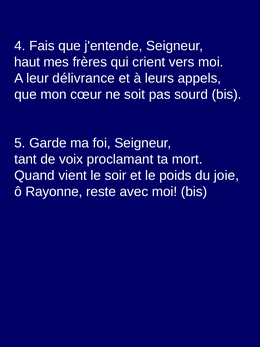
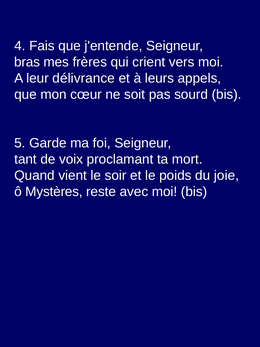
haut: haut -> bras
Rayonne: Rayonne -> Mystères
